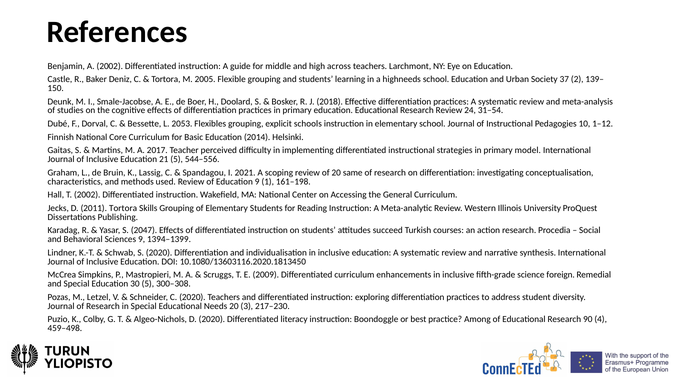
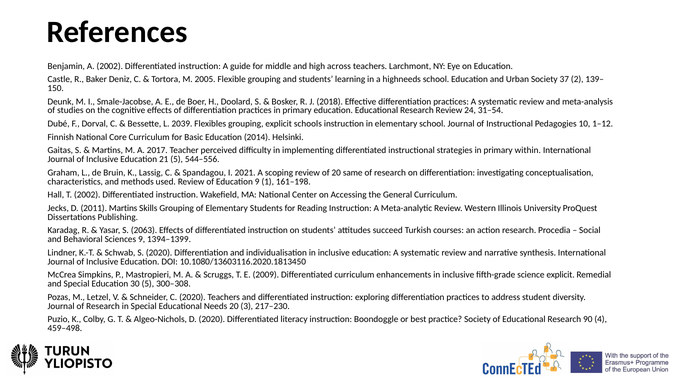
2053: 2053 -> 2039
model: model -> within
2011 Tortora: Tortora -> Martins
2047: 2047 -> 2063
science foreign: foreign -> explicit
practice Among: Among -> Society
